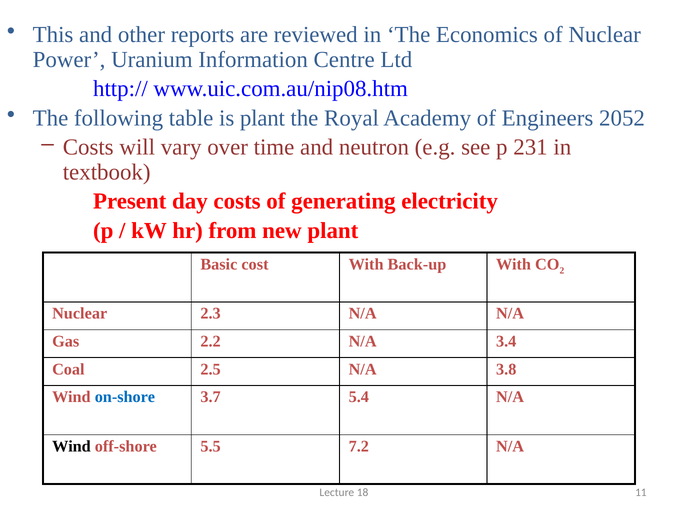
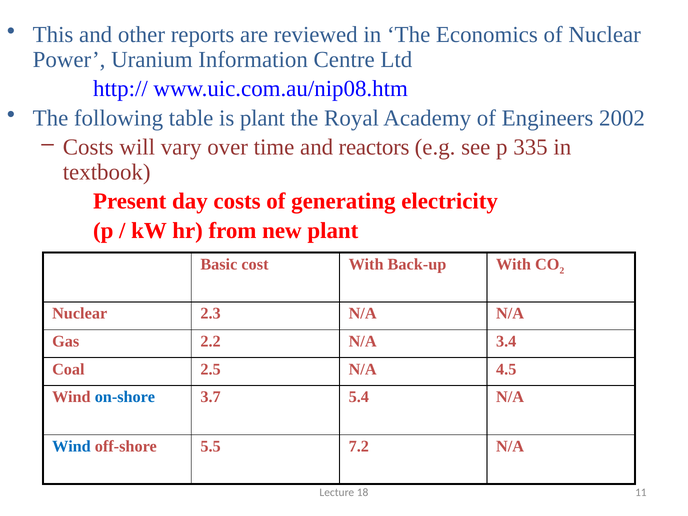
2052: 2052 -> 2002
neutron: neutron -> reactors
231: 231 -> 335
3.8: 3.8 -> 4.5
Wind at (71, 446) colour: black -> blue
